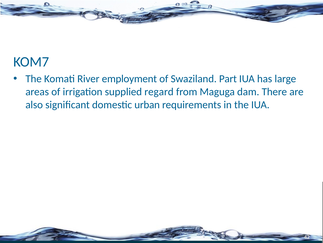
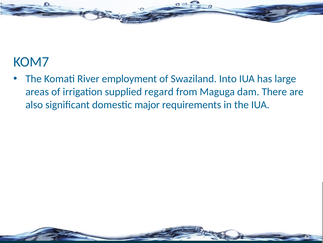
Part: Part -> Into
urban: urban -> major
